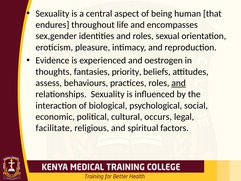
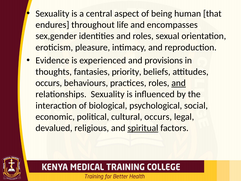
oestrogen: oestrogen -> provisions
assess at (49, 83): assess -> occurs
facilitate: facilitate -> devalued
spiritual underline: none -> present
